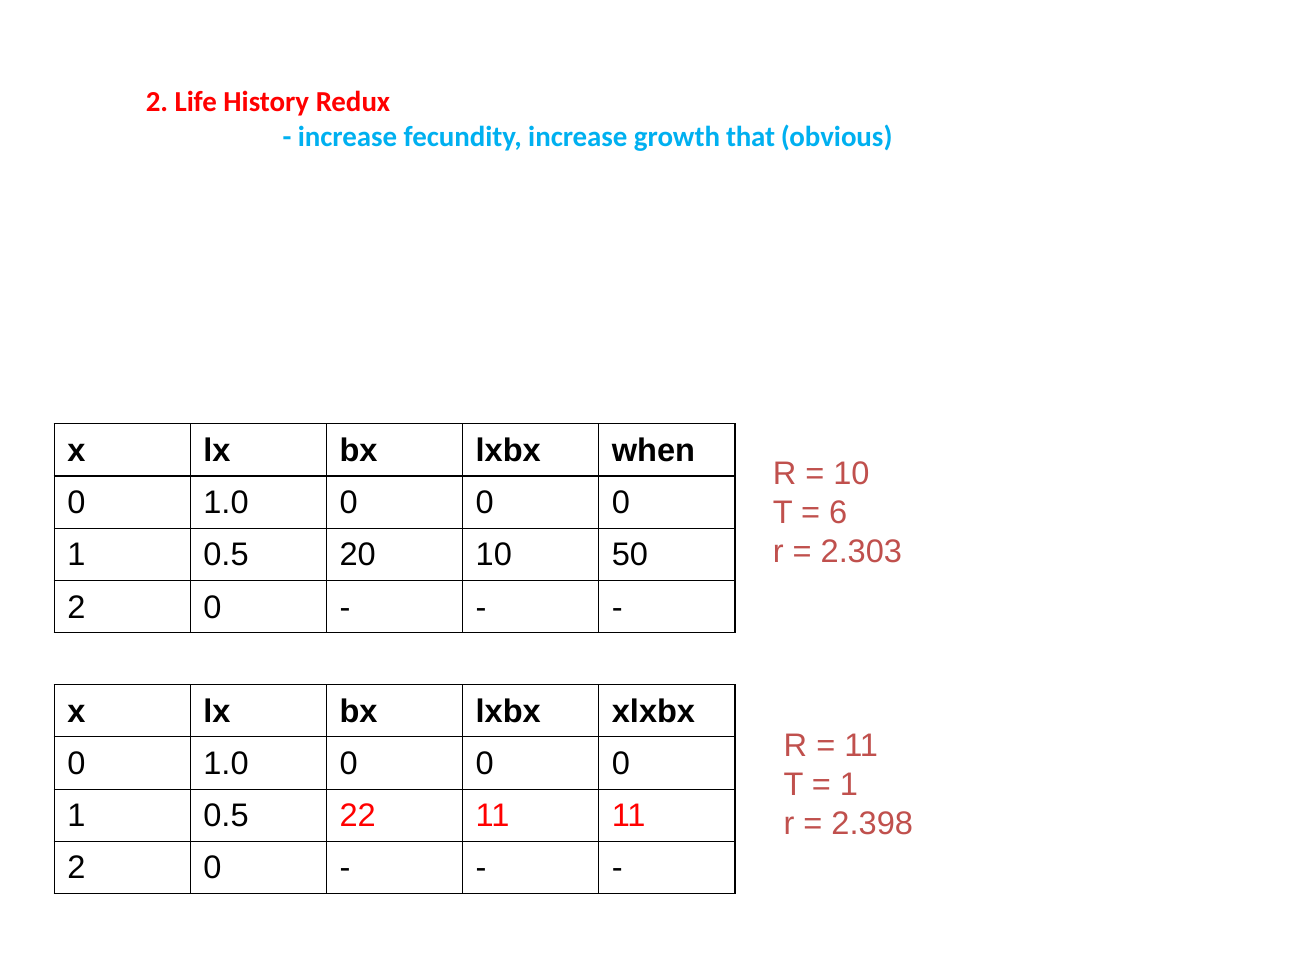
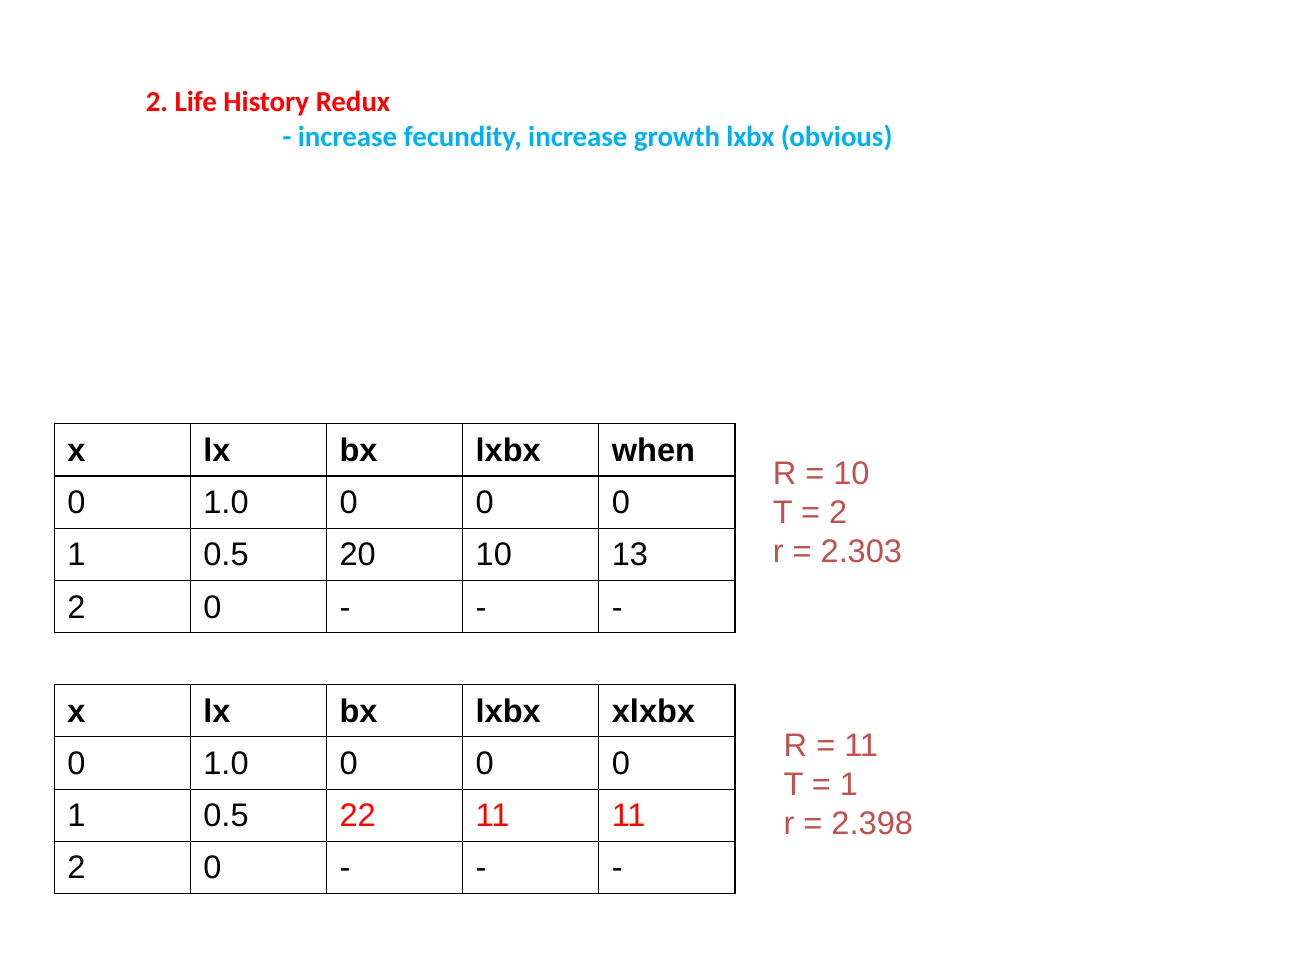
growth that: that -> lxbx
6 at (838, 512): 6 -> 2
50: 50 -> 13
